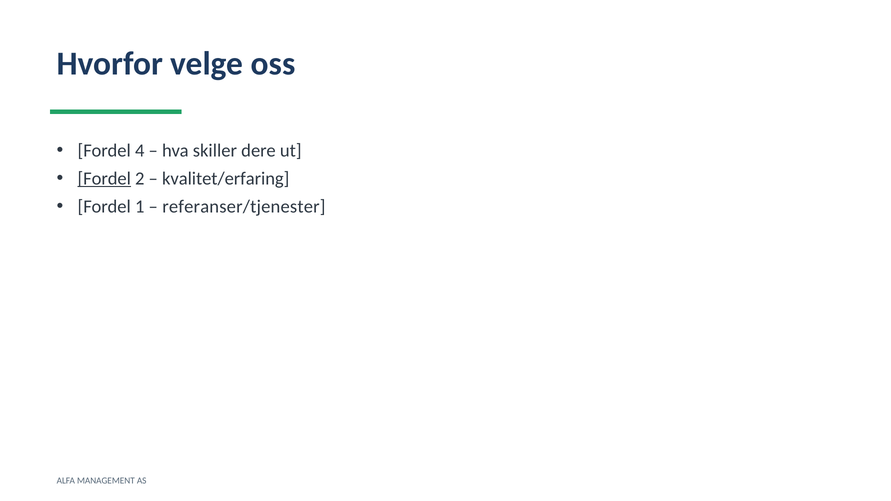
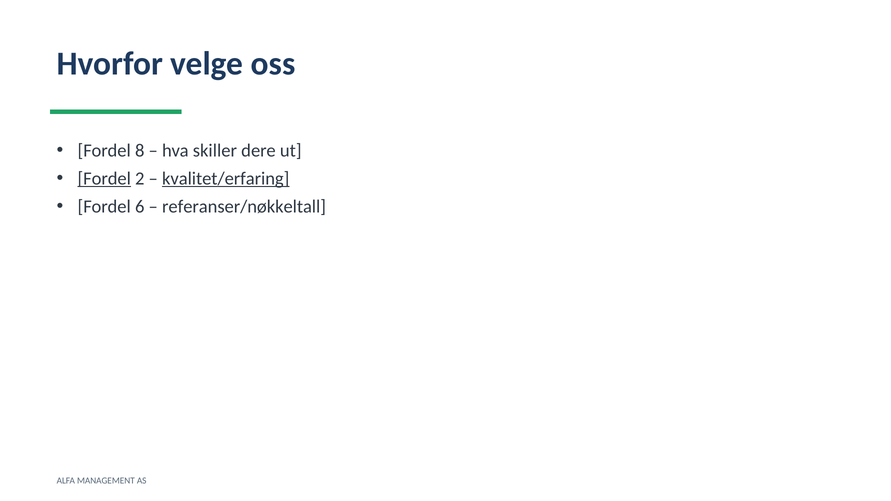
4: 4 -> 8
kvalitet/erfaring underline: none -> present
1: 1 -> 6
referanser/tjenester: referanser/tjenester -> referanser/nøkkeltall
